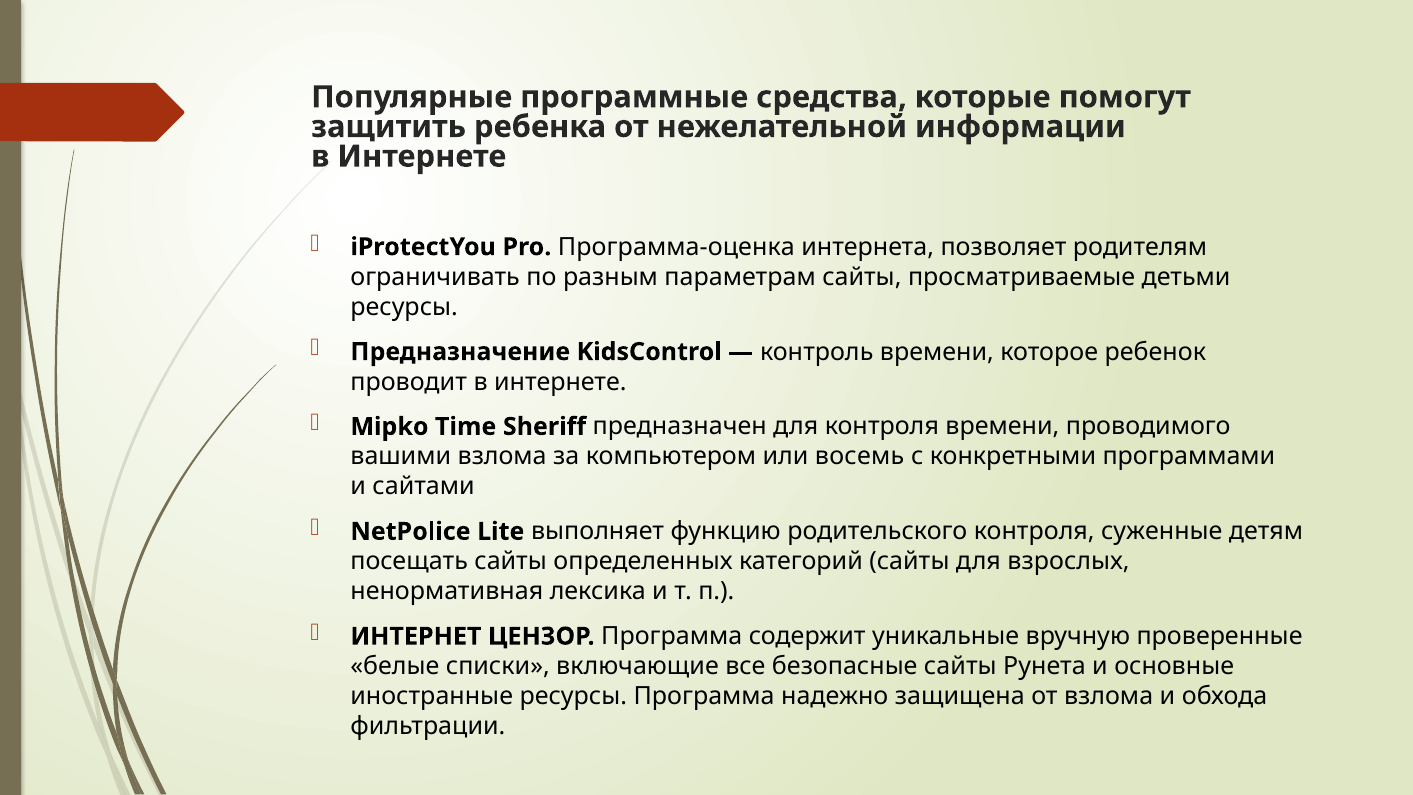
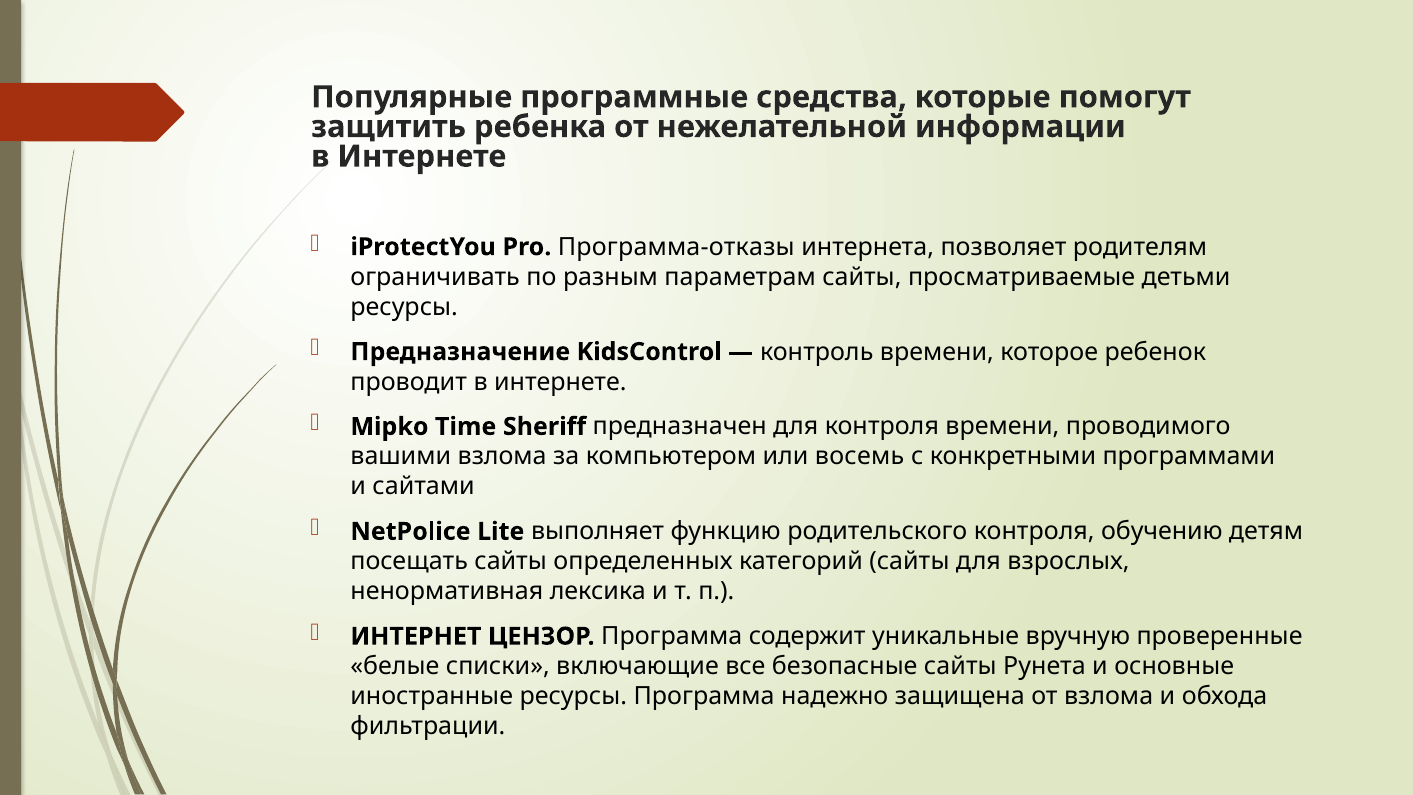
Программа-оценка: Программа-оценка -> Программа-отказы
суженные: суженные -> обучению
